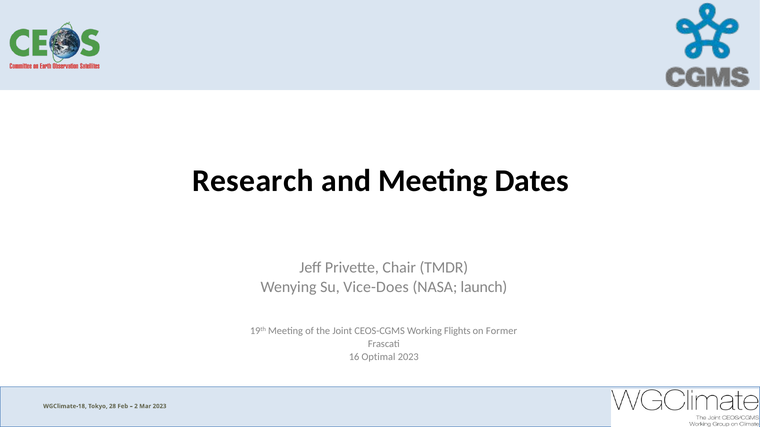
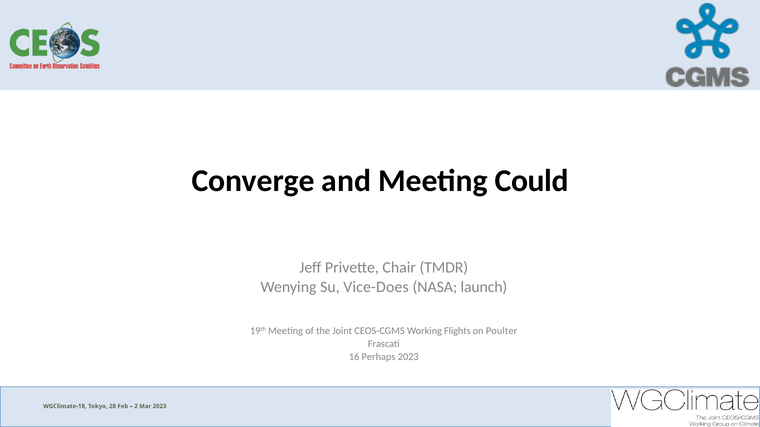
Research: Research -> Converge
Dates: Dates -> Could
Former: Former -> Poulter
Optimal: Optimal -> Perhaps
